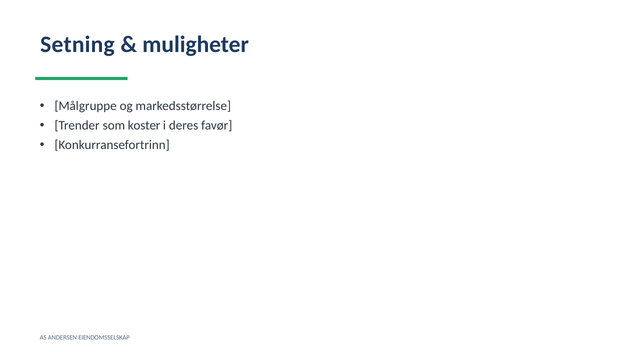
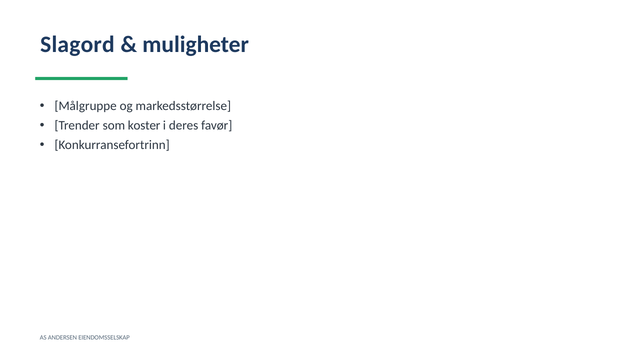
Setning: Setning -> Slagord
